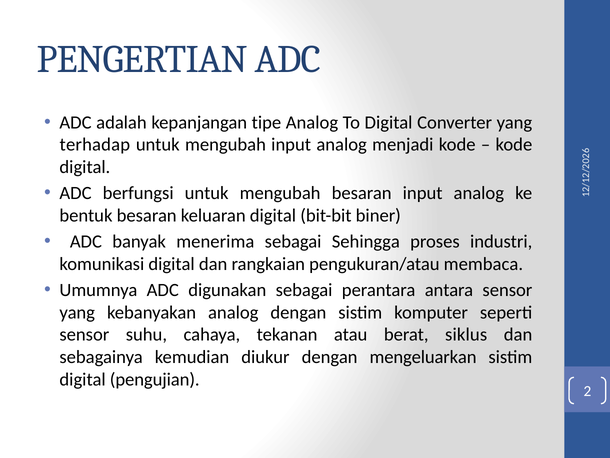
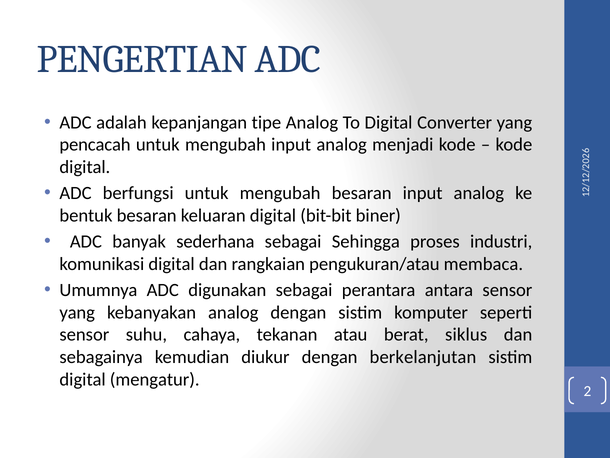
terhadap: terhadap -> pencacah
menerima: menerima -> sederhana
mengeluarkan: mengeluarkan -> berkelanjutan
pengujian: pengujian -> mengatur
